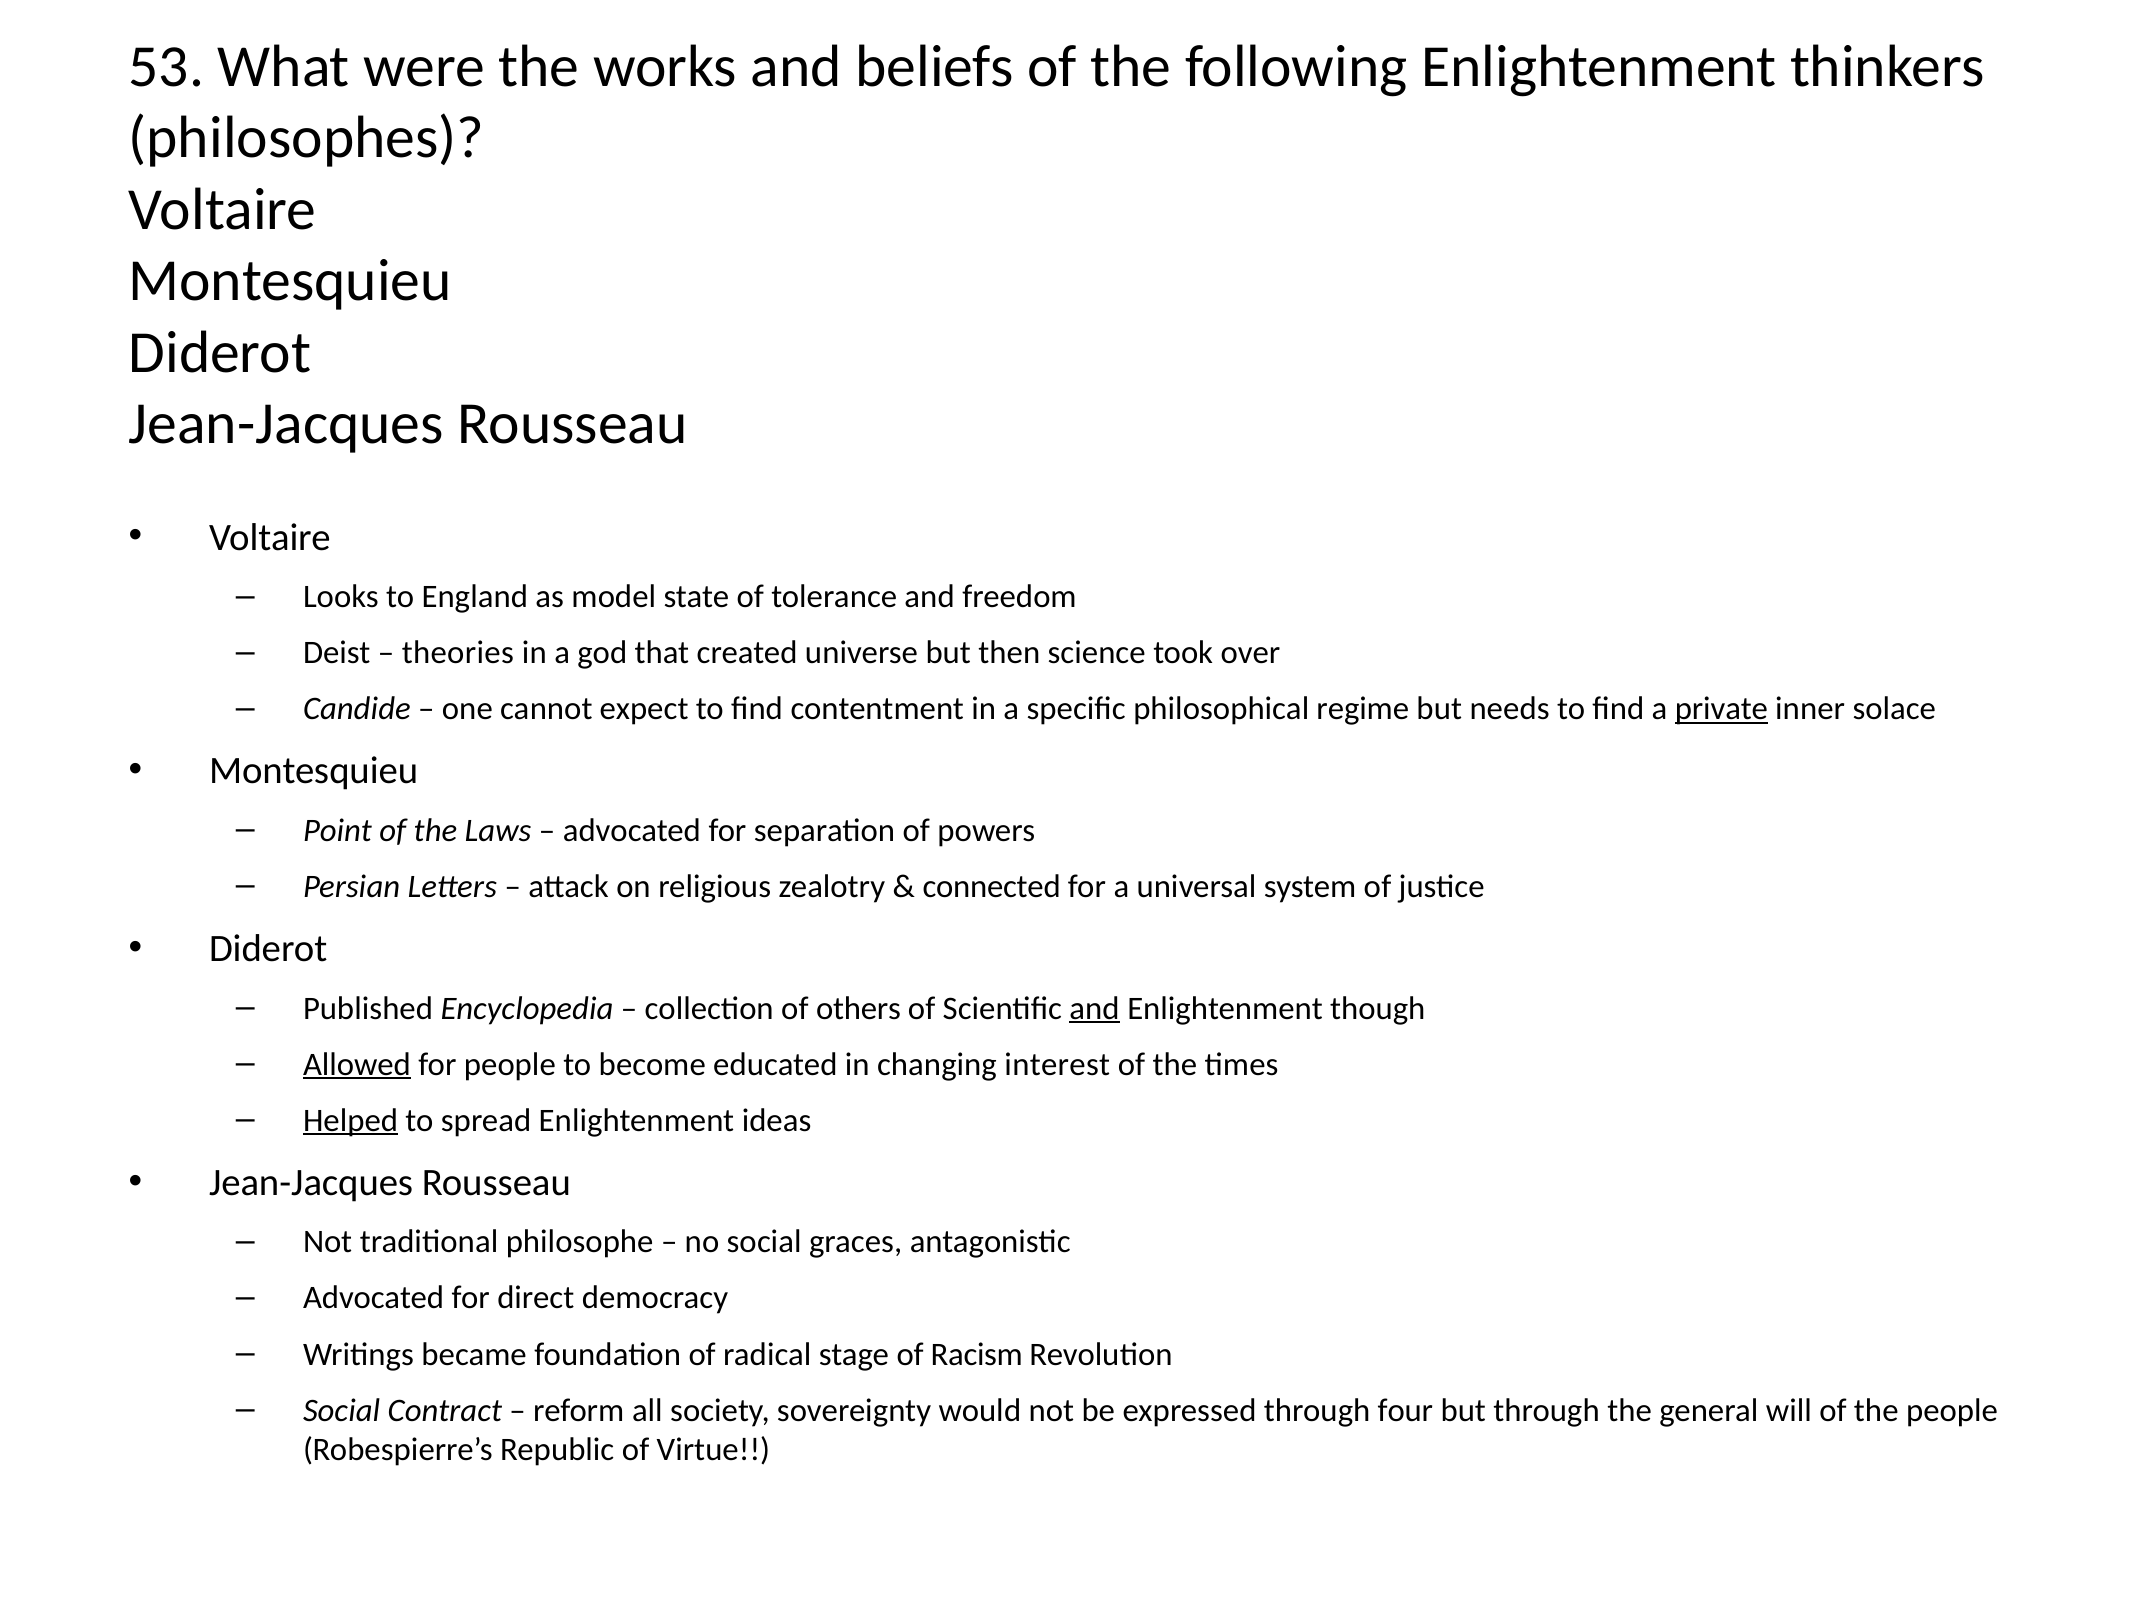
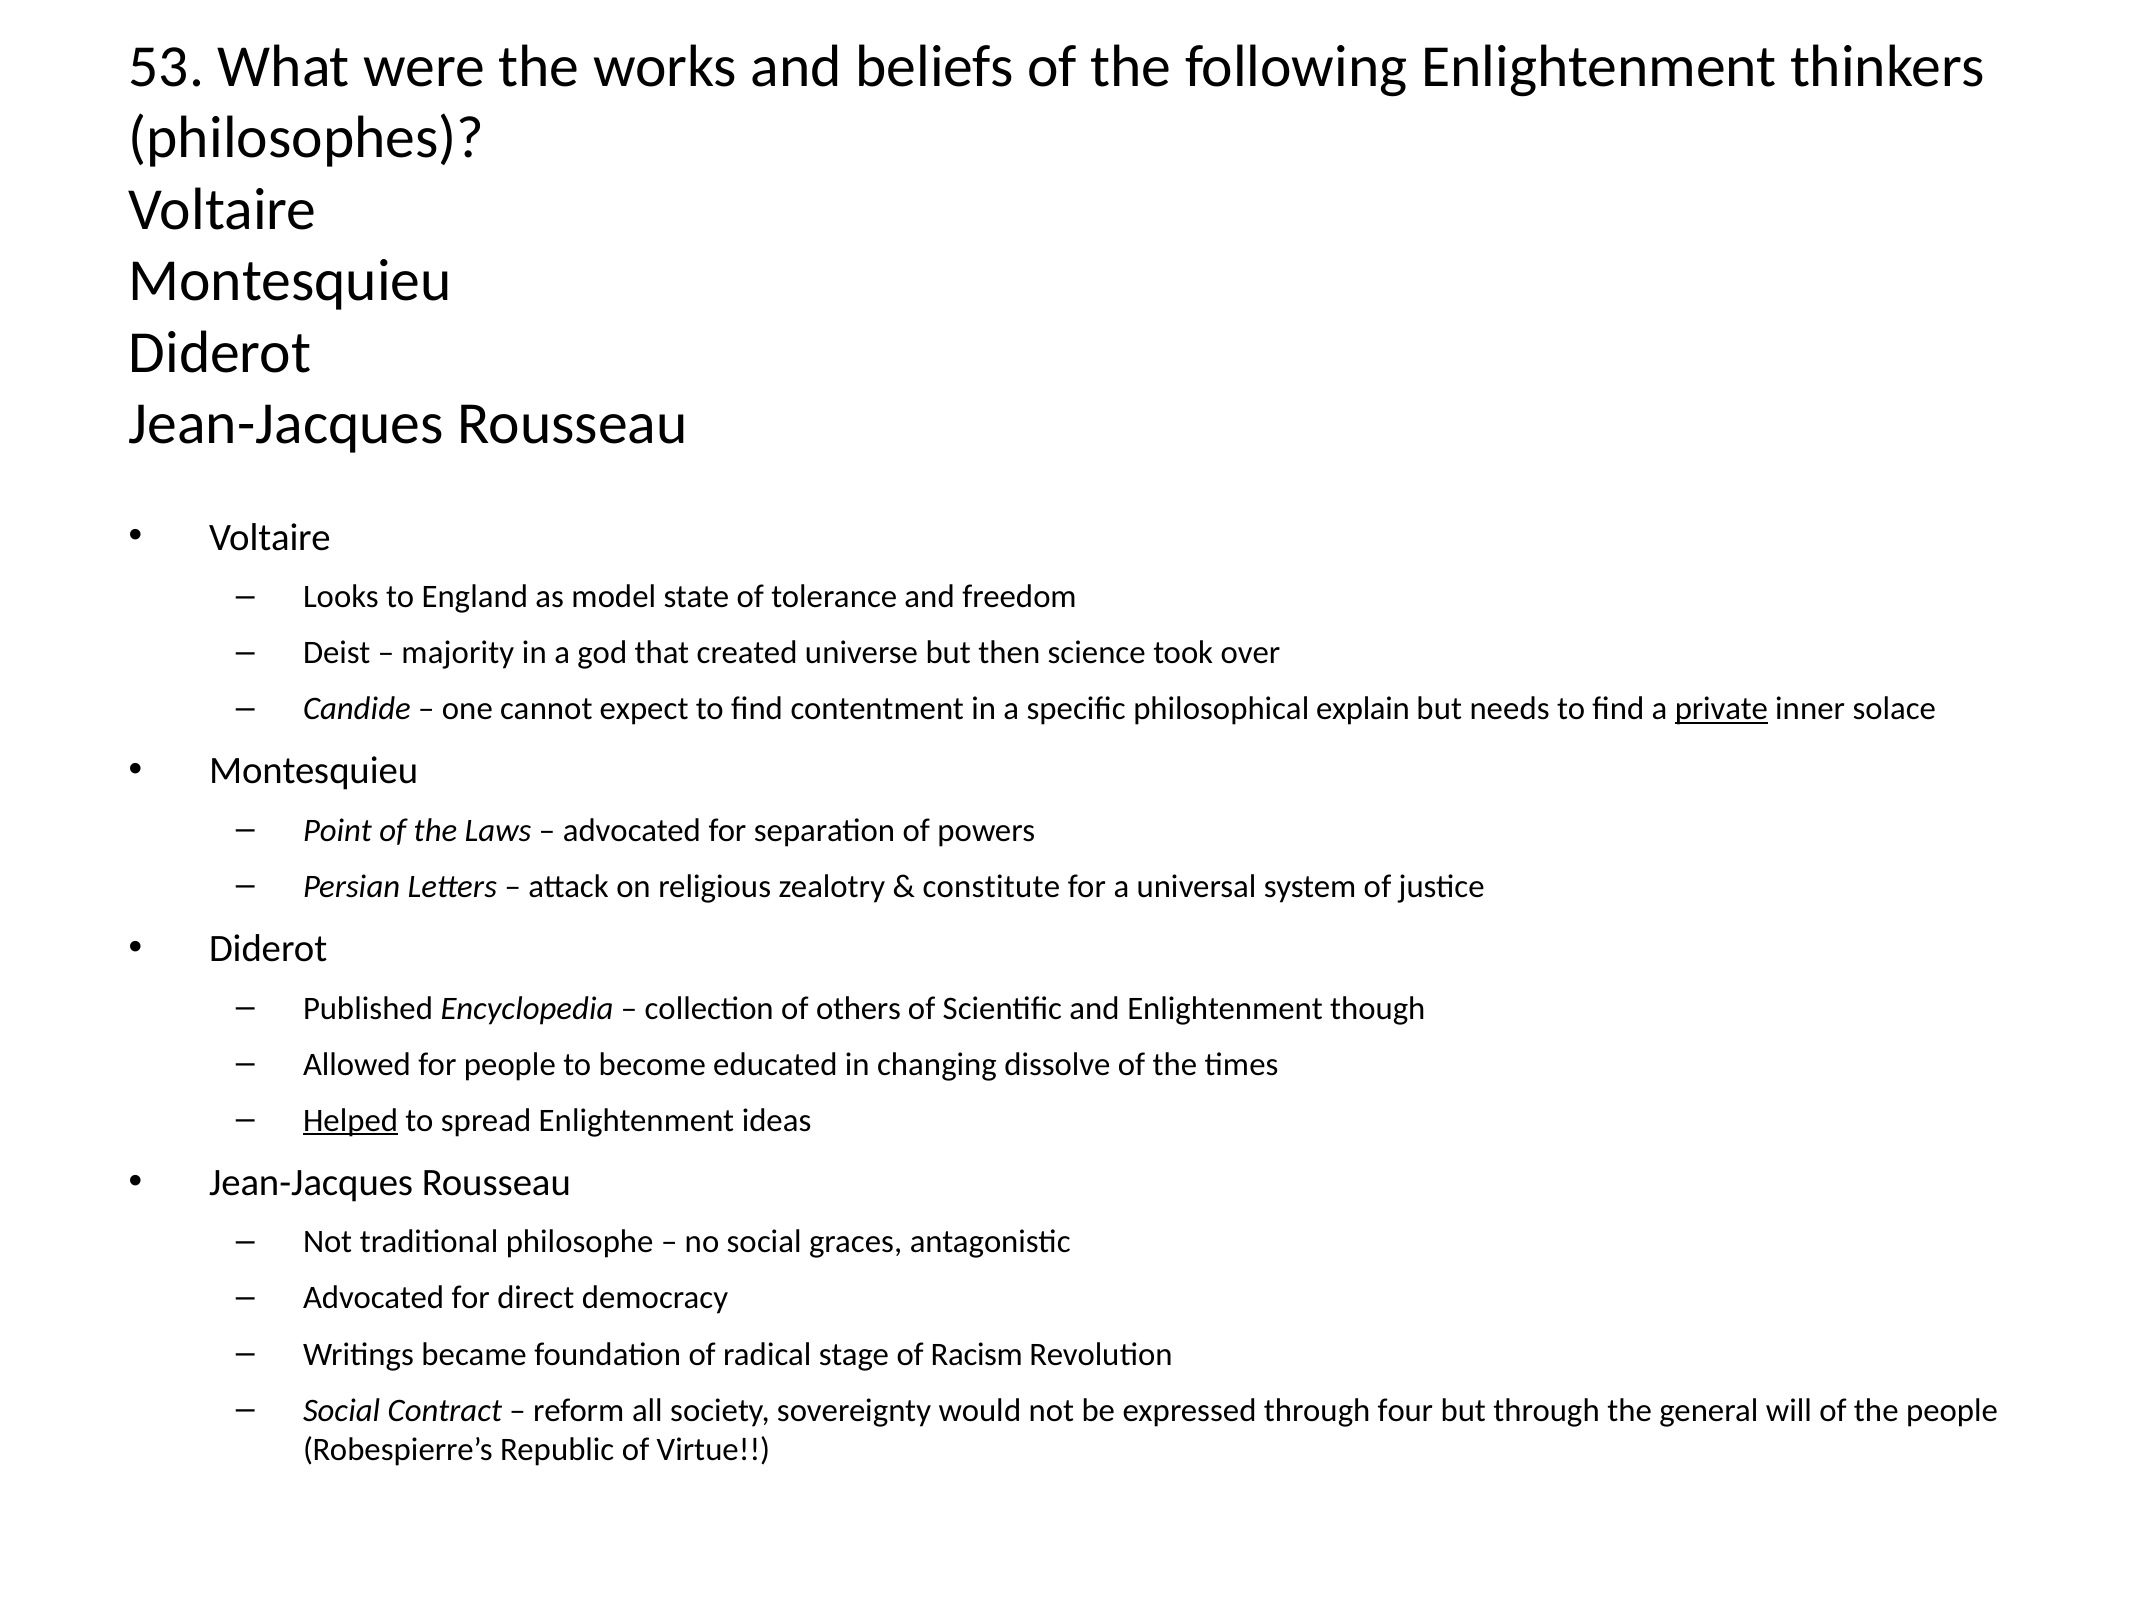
theories: theories -> majority
regime: regime -> explain
connected: connected -> constitute
and at (1095, 1008) underline: present -> none
Allowed underline: present -> none
interest: interest -> dissolve
